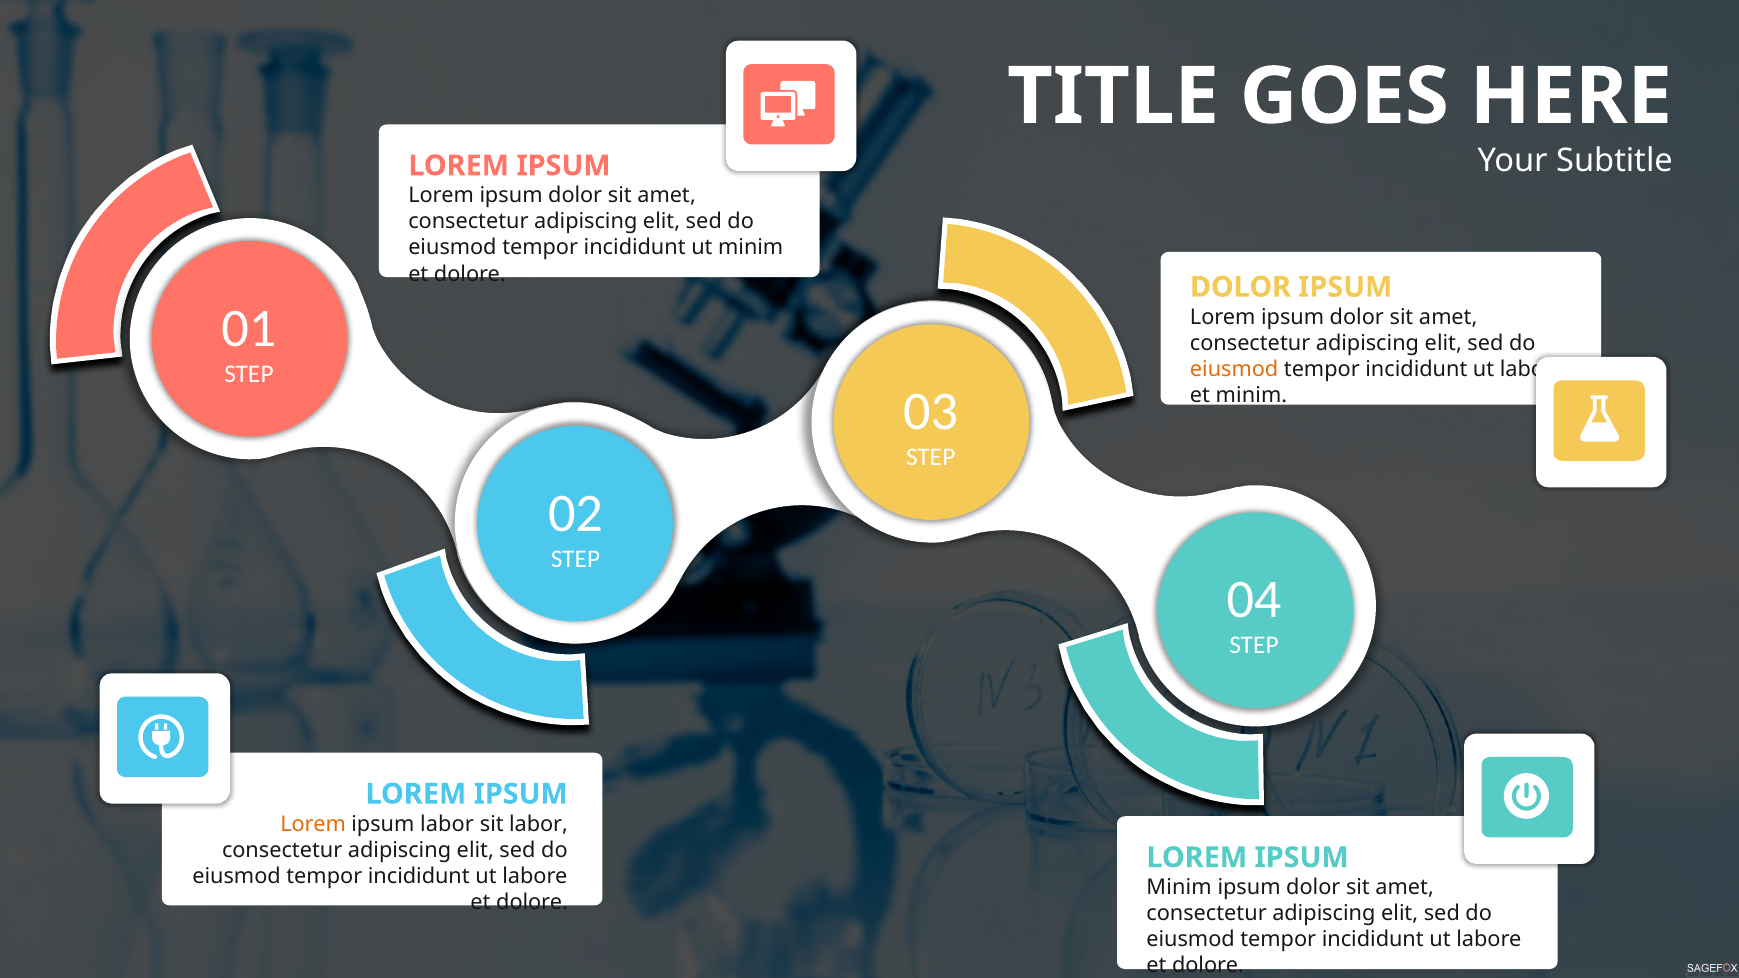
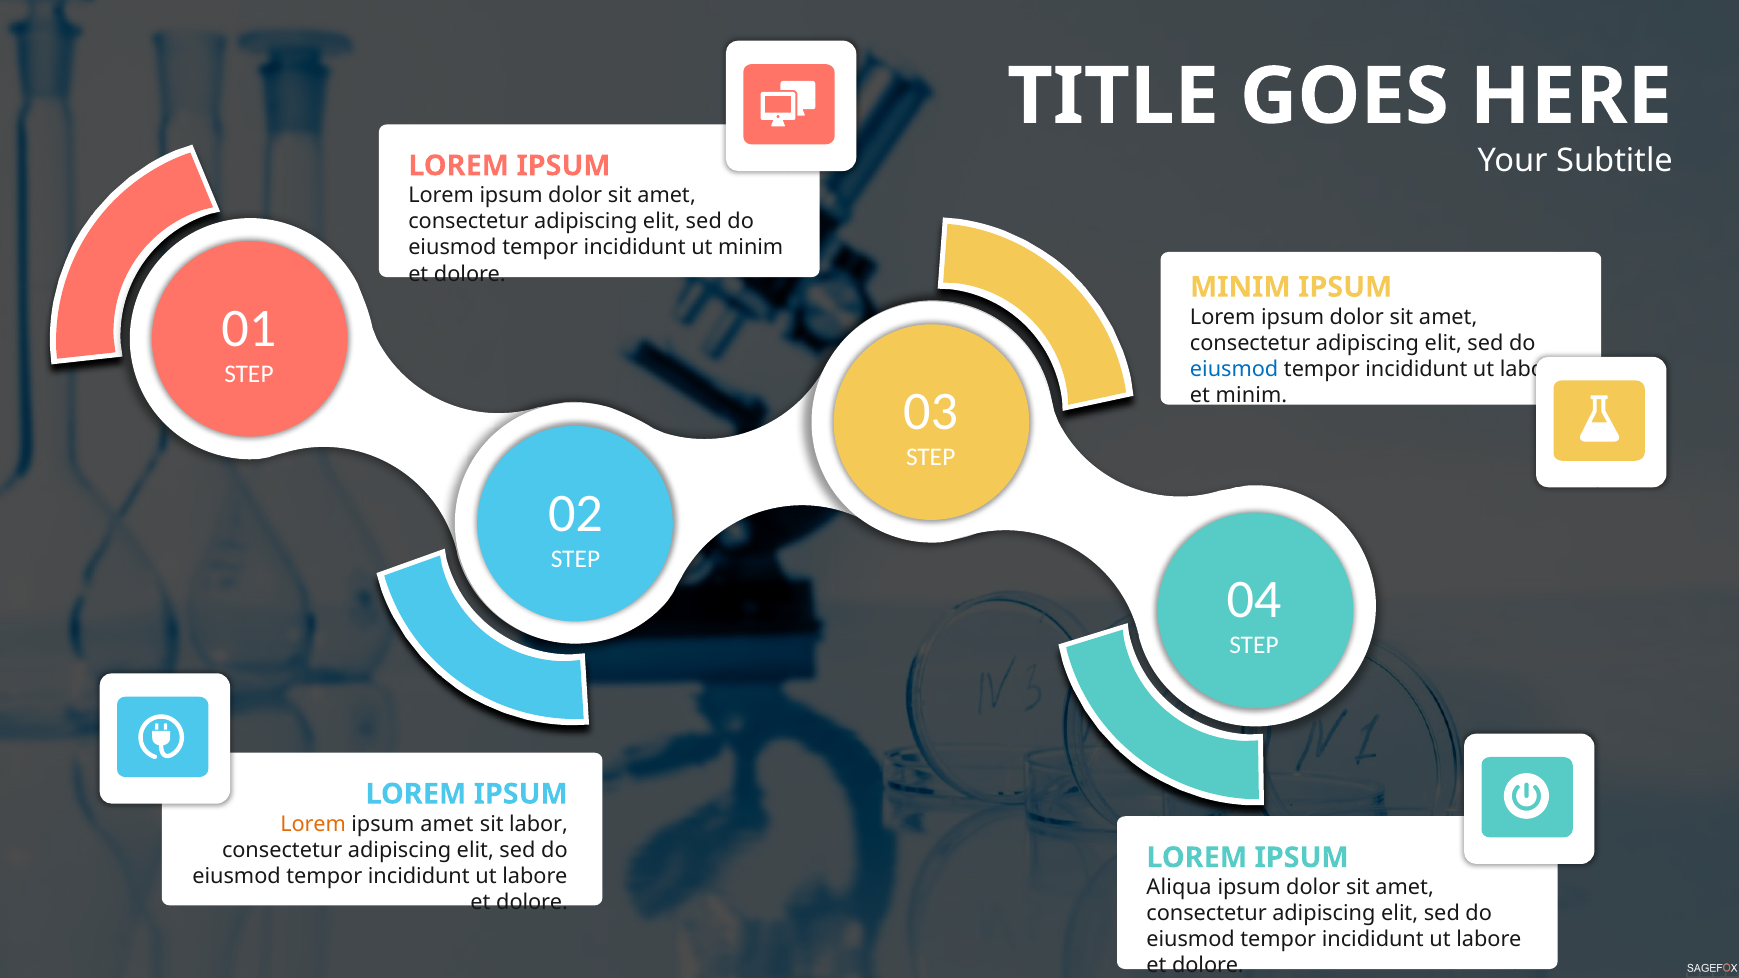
DOLOR at (1240, 287): DOLOR -> MINIM
eiusmod at (1234, 369) colour: orange -> blue
ipsum labor: labor -> amet
Minim at (1179, 888): Minim -> Aliqua
